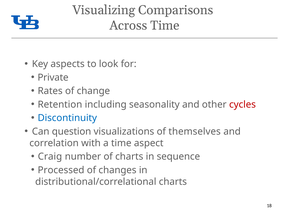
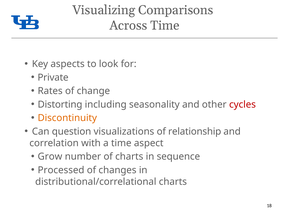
Retention: Retention -> Distorting
Discontinuity colour: blue -> orange
themselves: themselves -> relationship
Craig: Craig -> Grow
